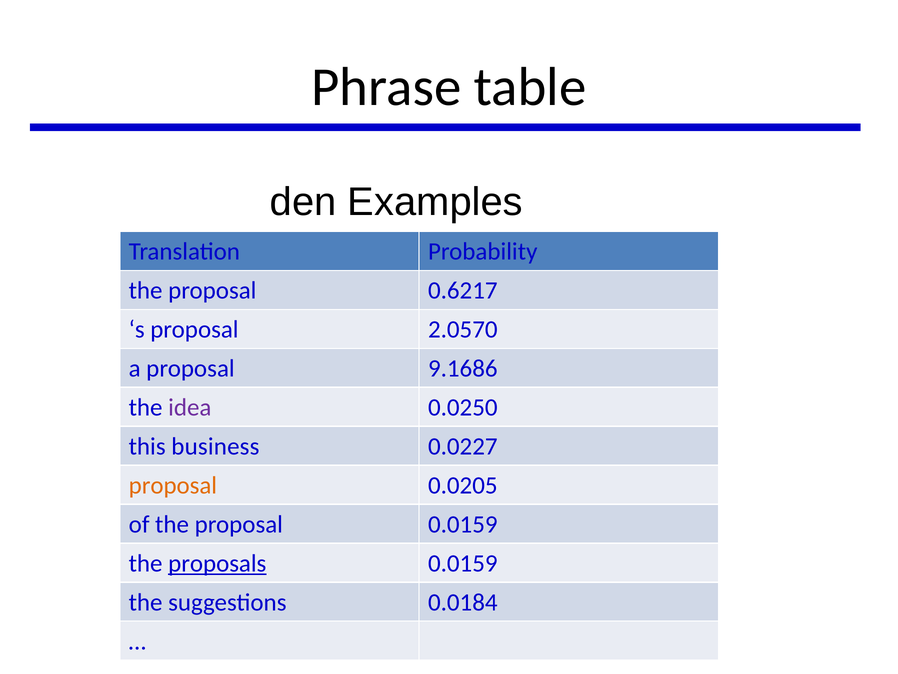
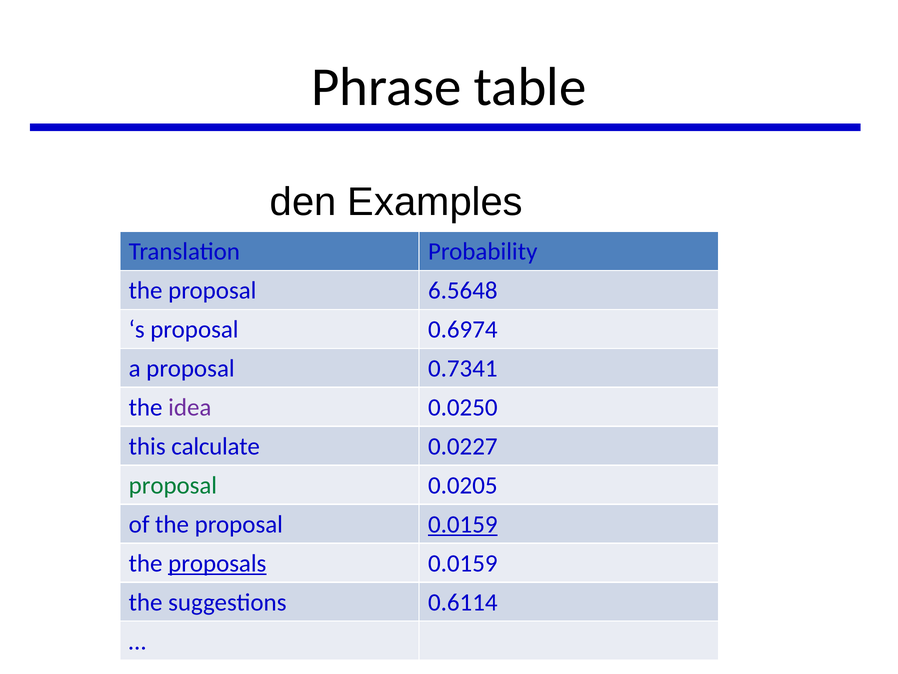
0.6217: 0.6217 -> 6.5648
2.0570: 2.0570 -> 0.6974
9.1686: 9.1686 -> 0.7341
business: business -> calculate
proposal at (173, 485) colour: orange -> green
0.0159 at (463, 524) underline: none -> present
0.0184: 0.0184 -> 0.6114
